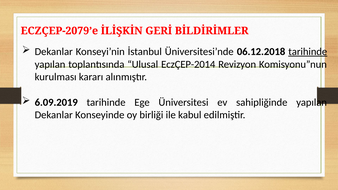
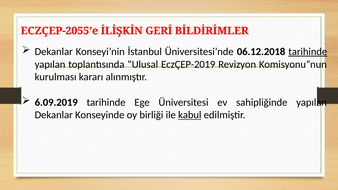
ECZÇEP-2079’e: ECZÇEP-2079’e -> ECZÇEP-2055’e
EczÇEP-2014: EczÇEP-2014 -> EczÇEP-2019
kabul underline: none -> present
